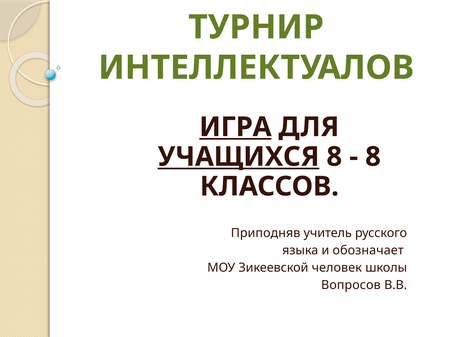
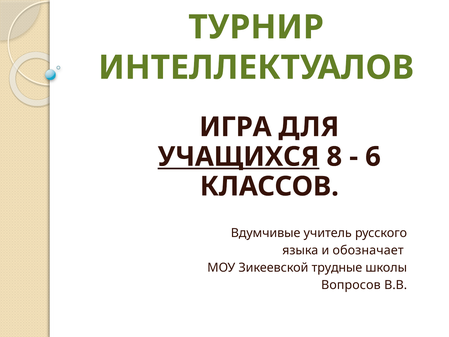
ИГРА underline: present -> none
8 at (373, 157): 8 -> 6
Приподняв: Приподняв -> Вдумчивые
человек: человек -> трудные
